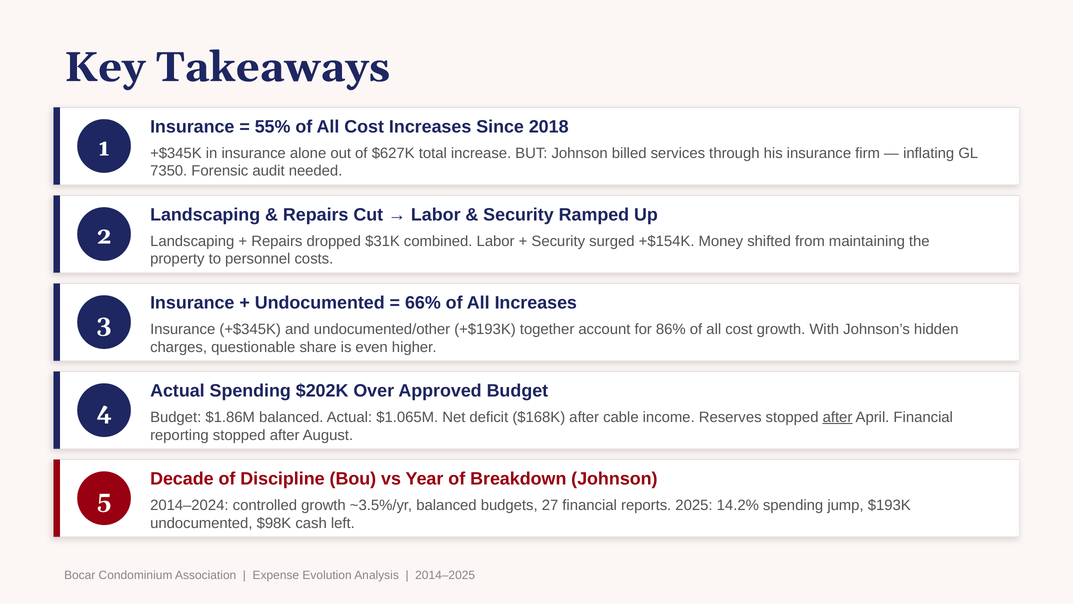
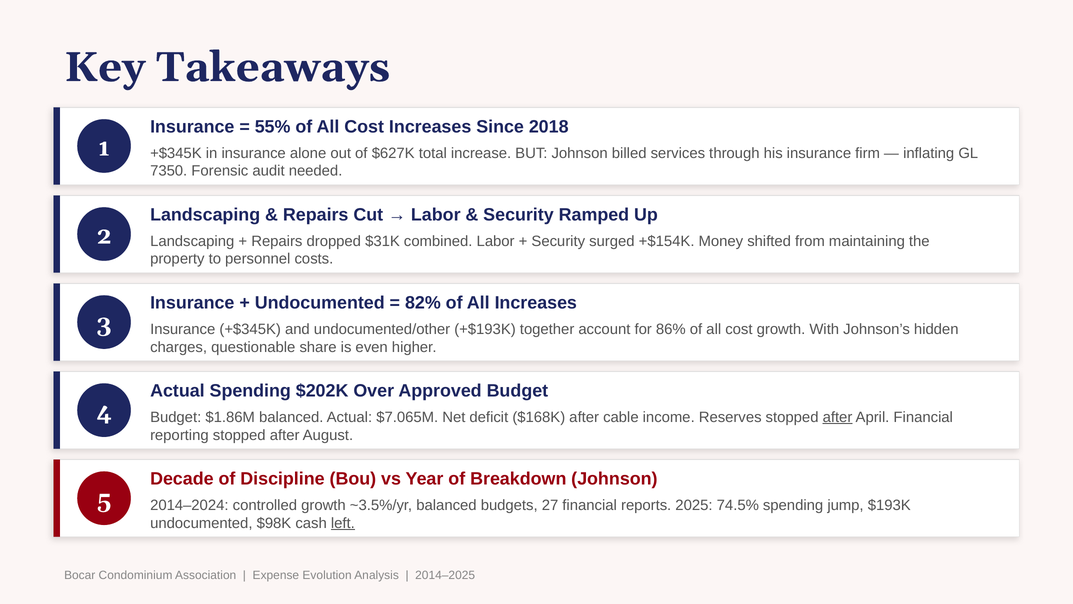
66%: 66% -> 82%
$1.065M: $1.065M -> $7.065M
14.2%: 14.2% -> 74.5%
left underline: none -> present
